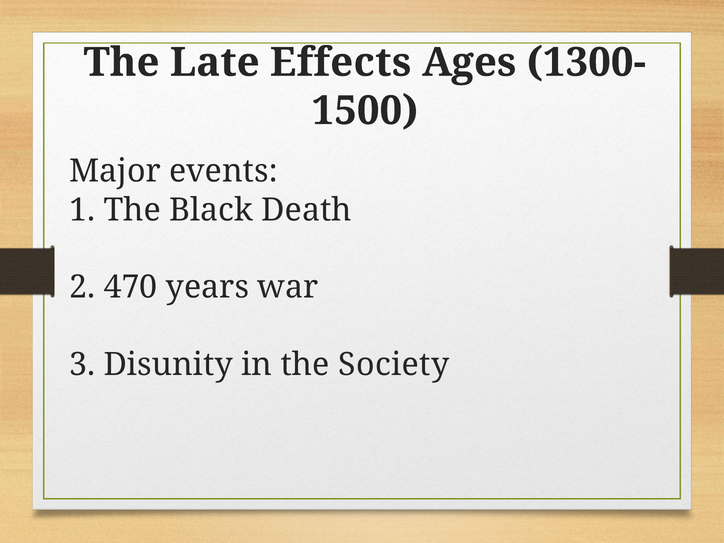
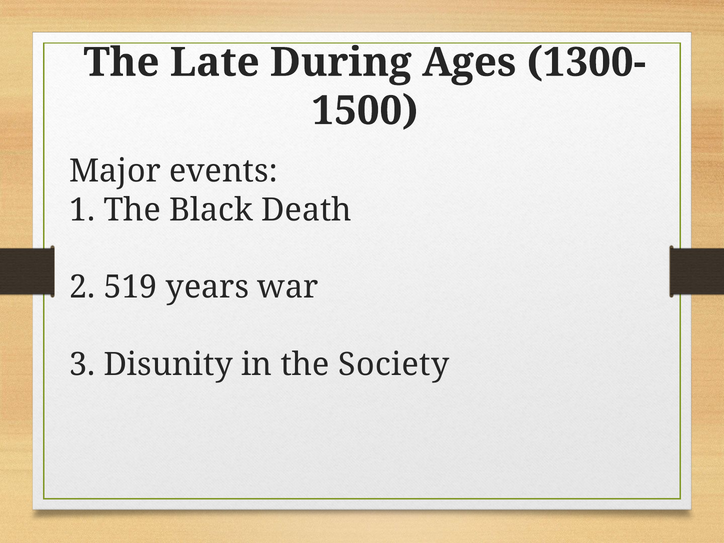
Effects: Effects -> During
470: 470 -> 519
